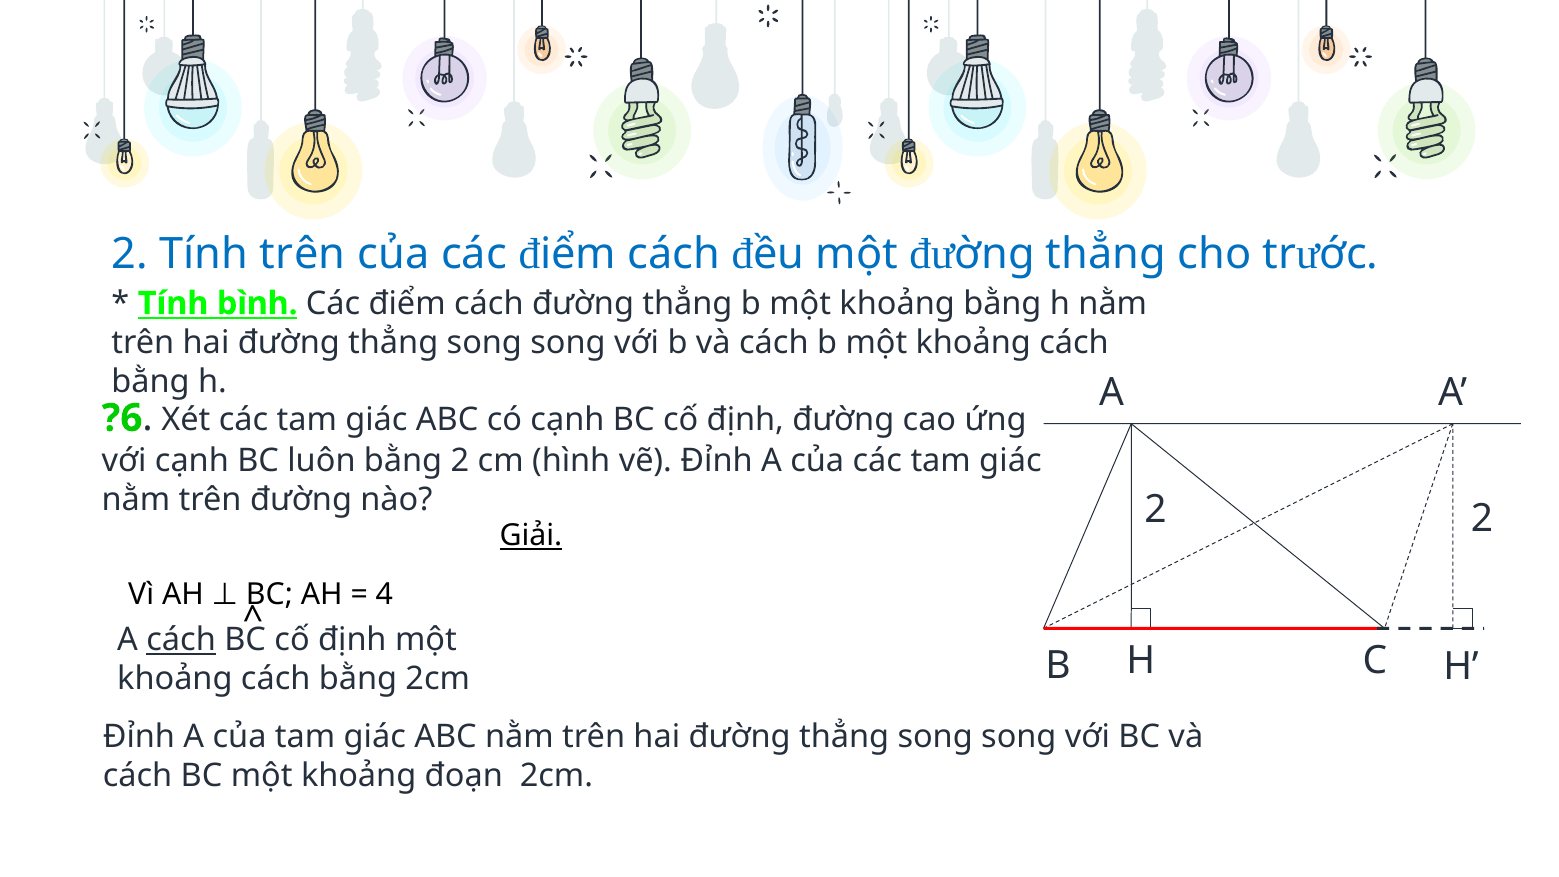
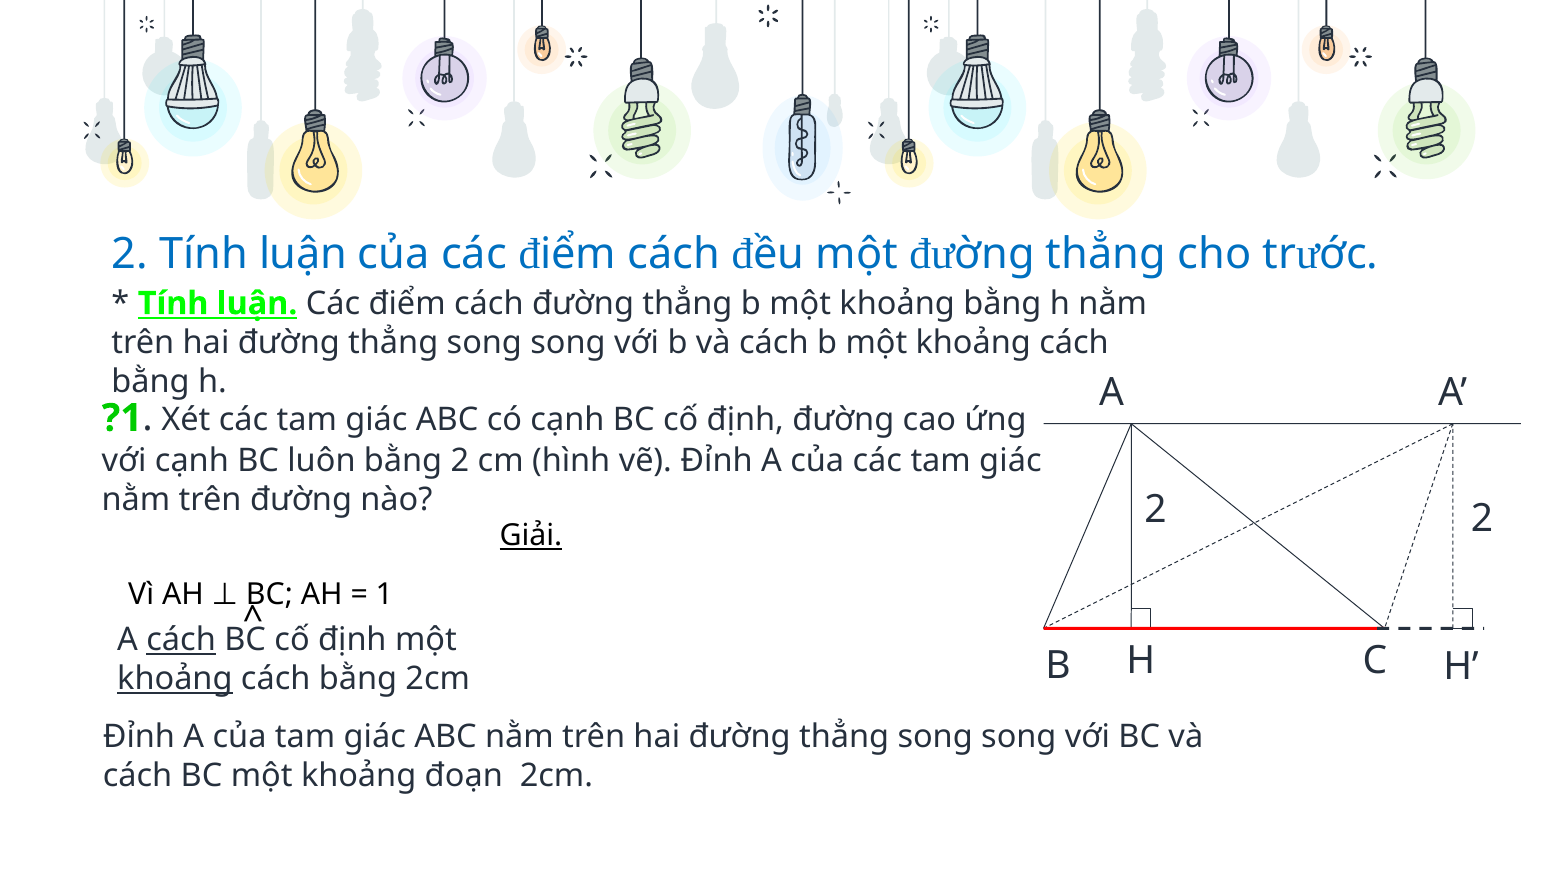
2 Tính trên: trên -> luận
bình at (257, 303): bình -> luận
?6: ?6 -> ?1
4: 4 -> 1
khoảng at (175, 679) underline: none -> present
